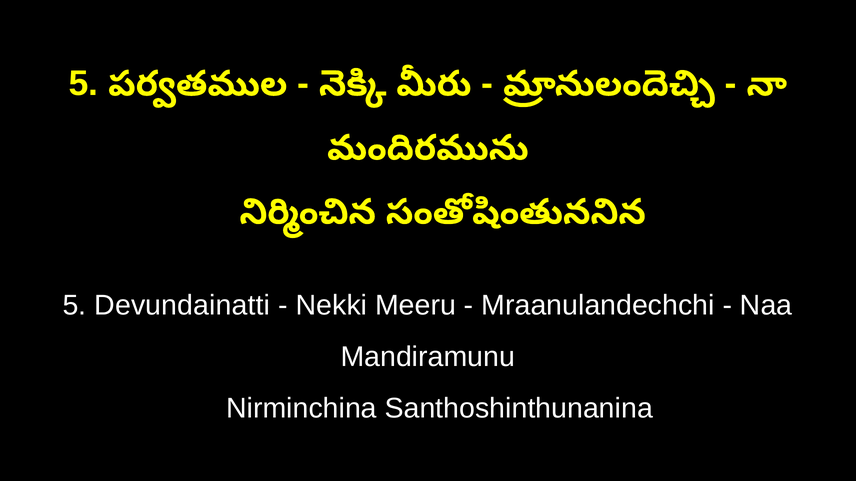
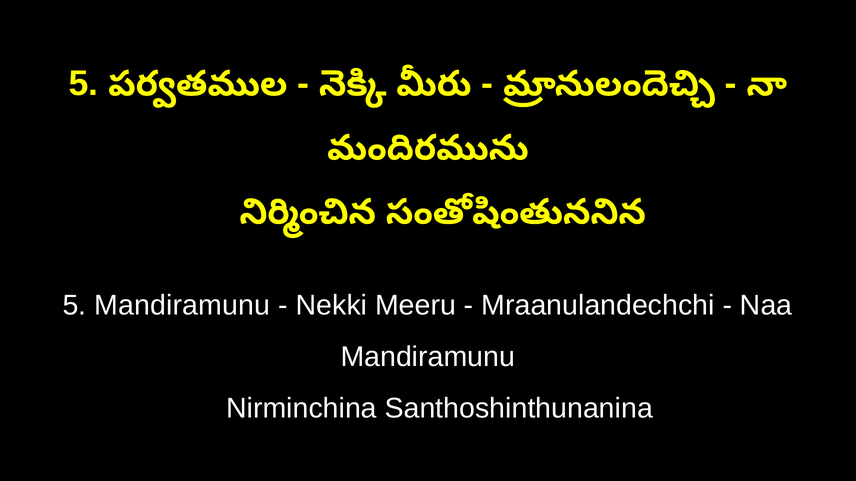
5 Devundainatti: Devundainatti -> Mandiramunu
